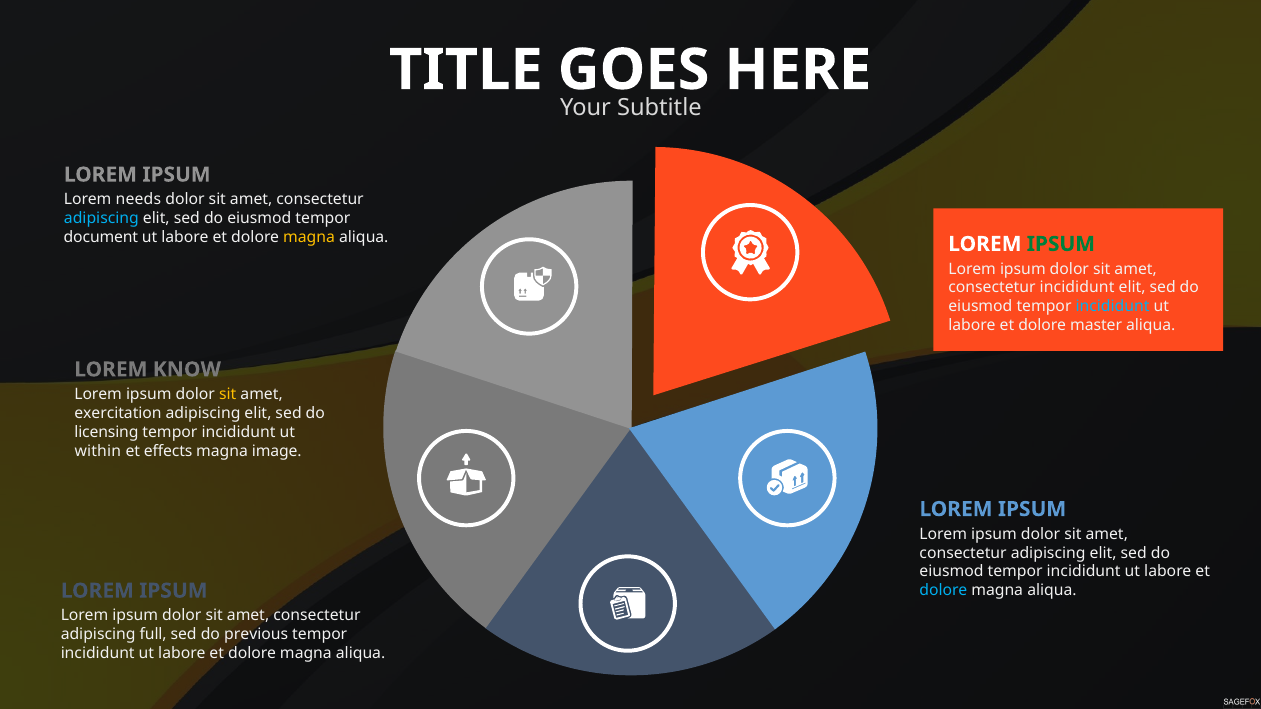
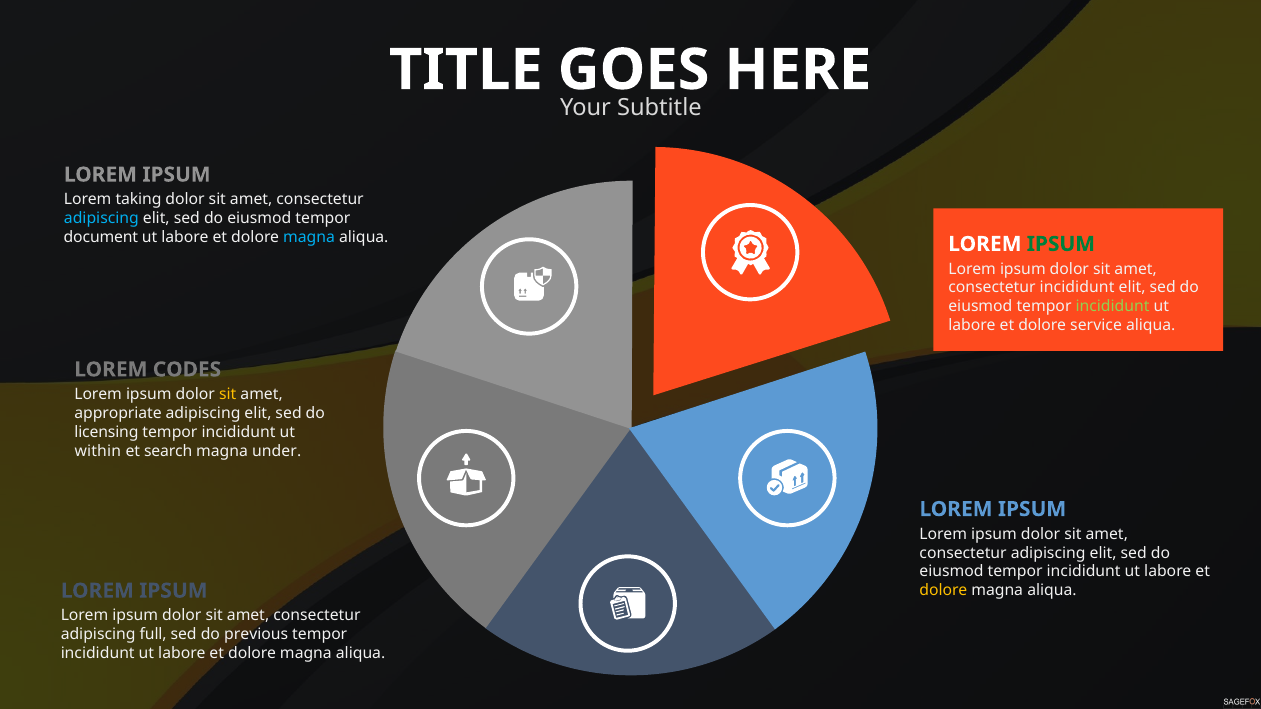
needs: needs -> taking
magna at (309, 237) colour: yellow -> light blue
incididunt at (1113, 307) colour: light blue -> light green
master: master -> service
KNOW: KNOW -> CODES
exercitation: exercitation -> appropriate
effects: effects -> search
image: image -> under
dolore at (943, 591) colour: light blue -> yellow
